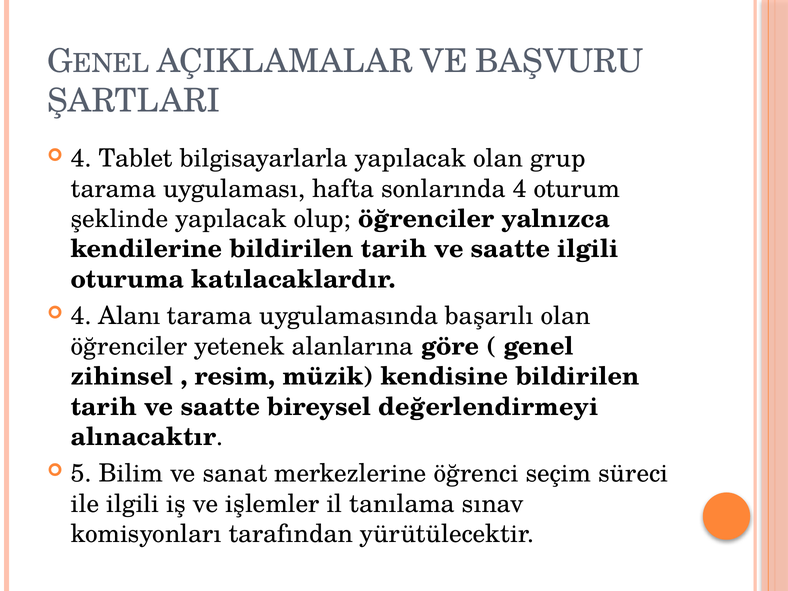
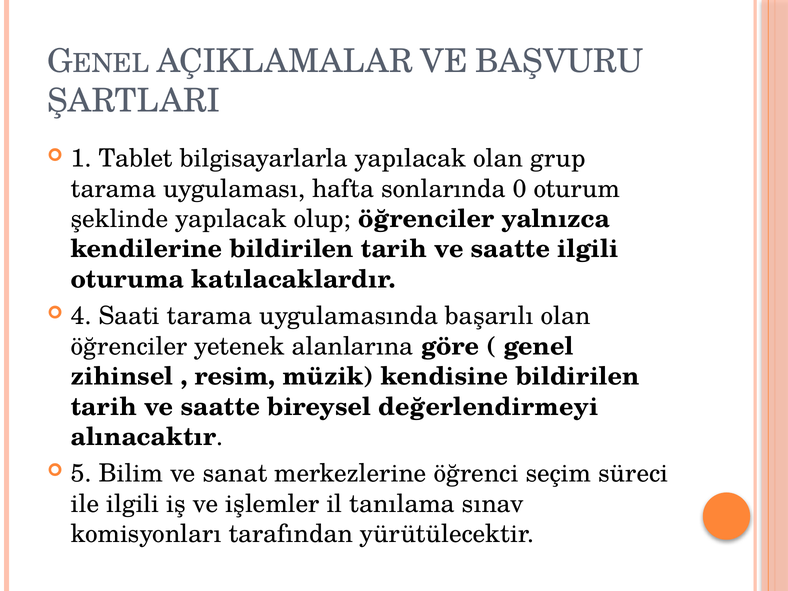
4 at (81, 159): 4 -> 1
sonlarında 4: 4 -> 0
Alanı: Alanı -> Saati
